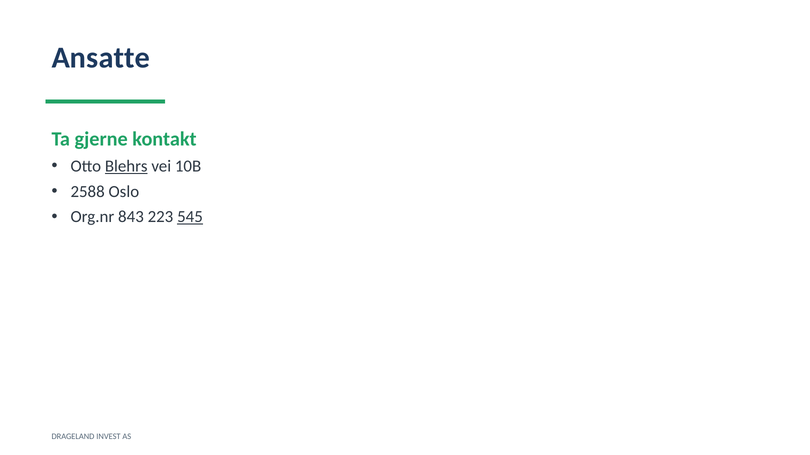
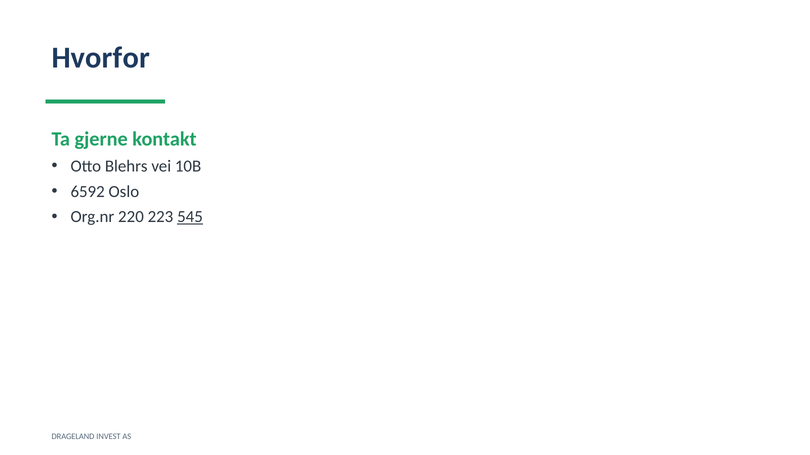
Ansatte: Ansatte -> Hvorfor
Blehrs underline: present -> none
2588: 2588 -> 6592
843: 843 -> 220
